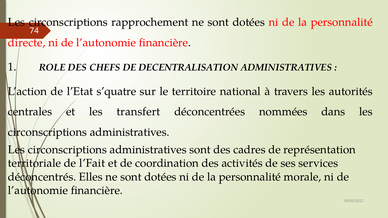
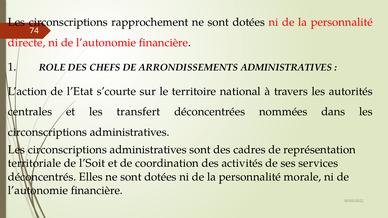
DECENTRALISATION: DECENTRALISATION -> ARRONDISSEMENTS
s’quatre: s’quatre -> s’courte
l’Fait: l’Fait -> l’Soit
